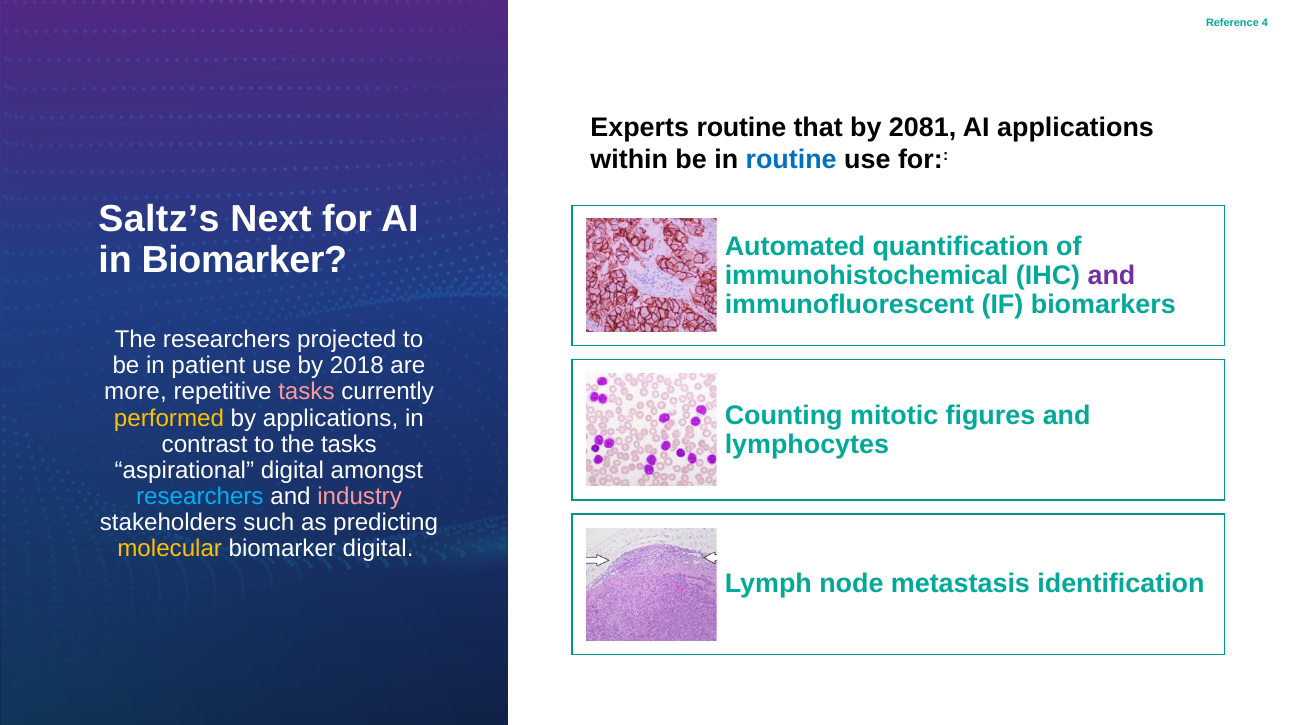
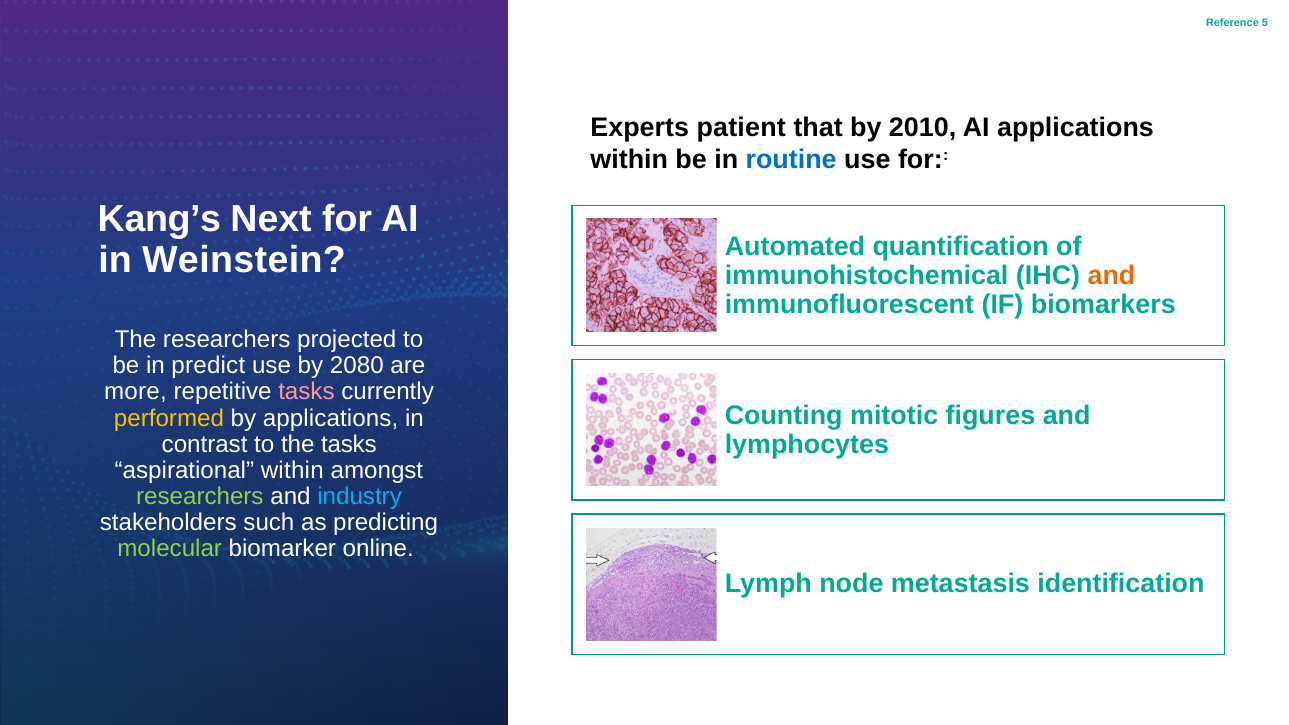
4: 4 -> 5
Experts routine: routine -> patient
2081: 2081 -> 2010
Saltz’s: Saltz’s -> Kang’s
in Biomarker: Biomarker -> Weinstein
and at (1111, 275) colour: purple -> orange
patient: patient -> predict
2018: 2018 -> 2080
aspirational digital: digital -> within
researchers at (200, 496) colour: light blue -> light green
industry colour: pink -> light blue
molecular colour: yellow -> light green
biomarker digital: digital -> online
